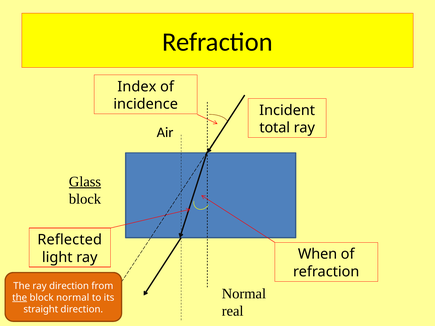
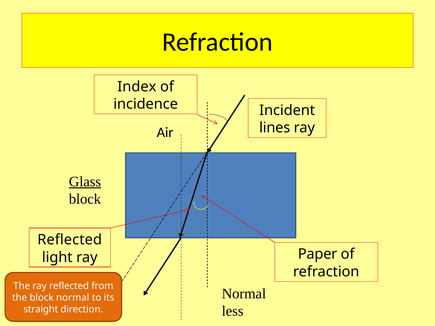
total: total -> lines
When: When -> Paper
ray direction: direction -> reflected
the at (20, 298) underline: present -> none
real: real -> less
